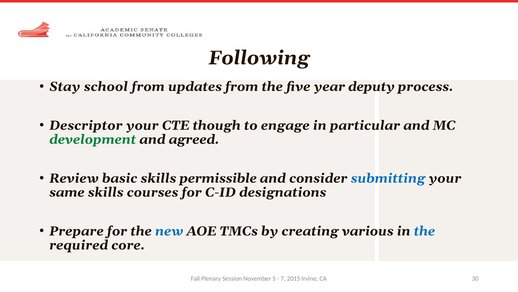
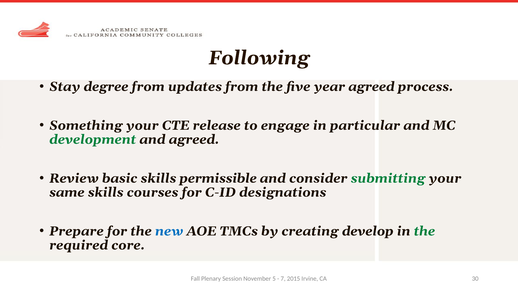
school: school -> degree
year deputy: deputy -> agreed
Descriptor: Descriptor -> Something
though: though -> release
submitting colour: blue -> green
various: various -> develop
the at (424, 231) colour: blue -> green
